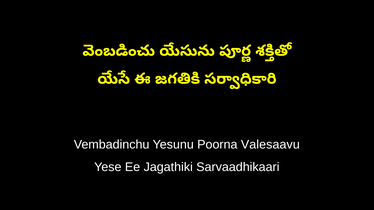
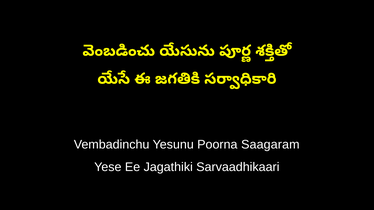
Valesaavu: Valesaavu -> Saagaram
